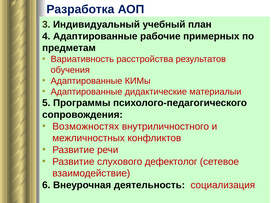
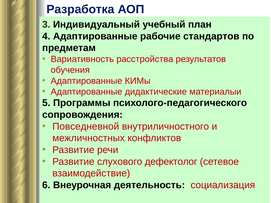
примерных: примерных -> стандартов
Возможностях: Возможностях -> Повседневной
